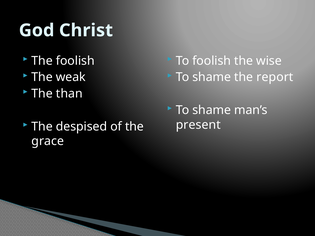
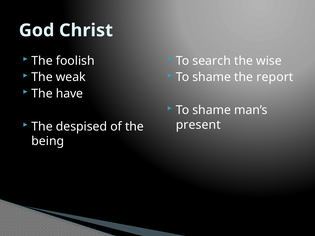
To foolish: foolish -> search
than: than -> have
grace: grace -> being
